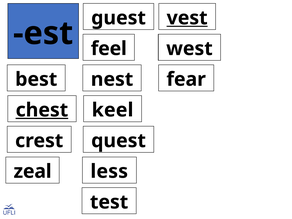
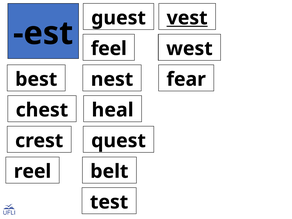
chest underline: present -> none
keel: keel -> heal
zeal: zeal -> reel
less: less -> belt
